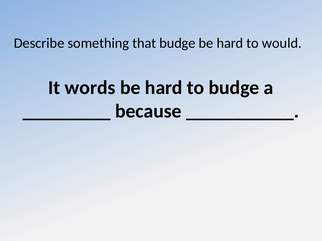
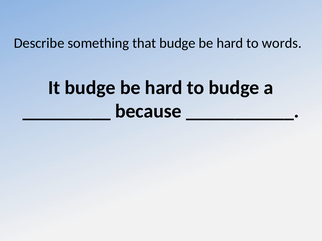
would: would -> words
It words: words -> budge
